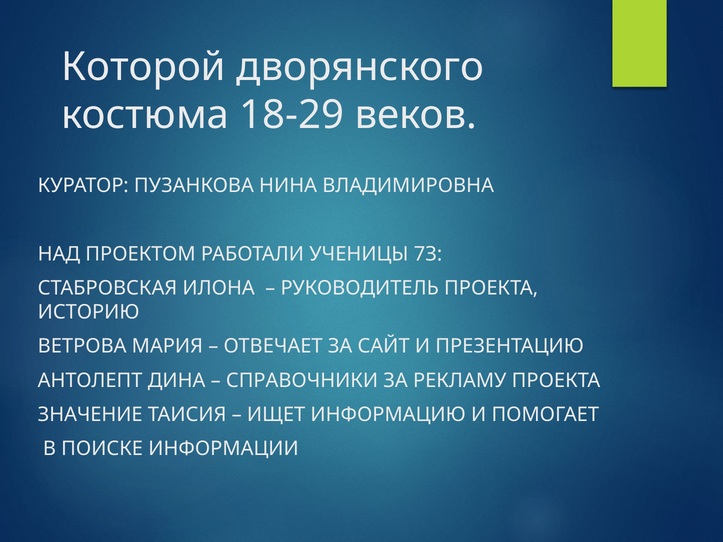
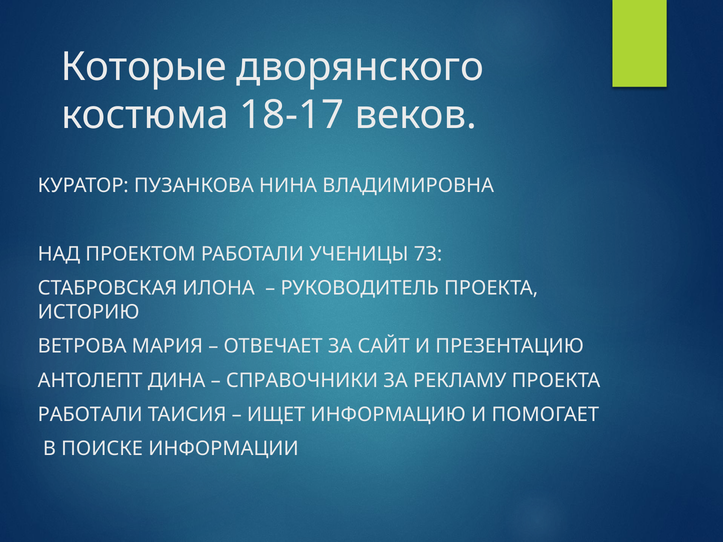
Которой: Которой -> Которые
18-29: 18-29 -> 18-17
ЗНАЧЕНИЕ at (90, 415): ЗНАЧЕНИЕ -> РАБОТАЛИ
